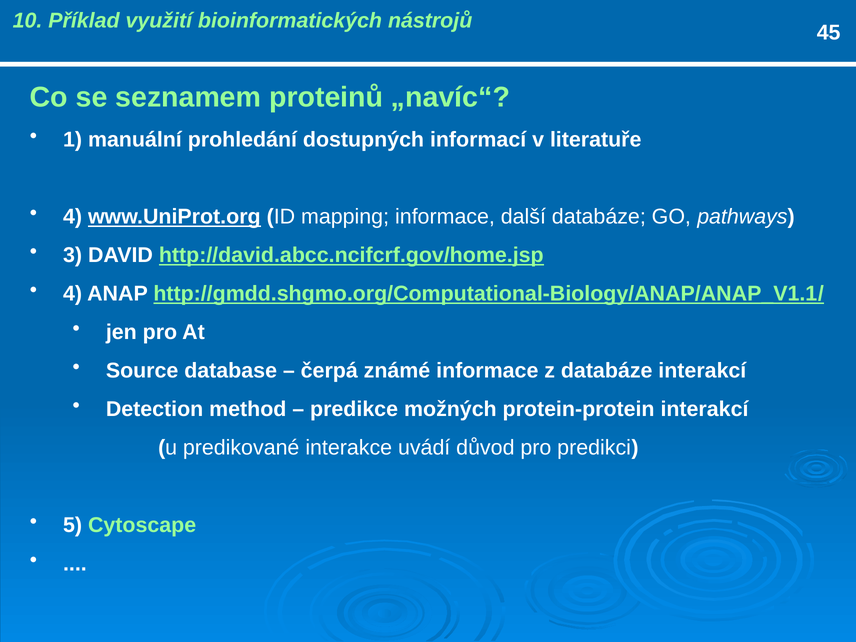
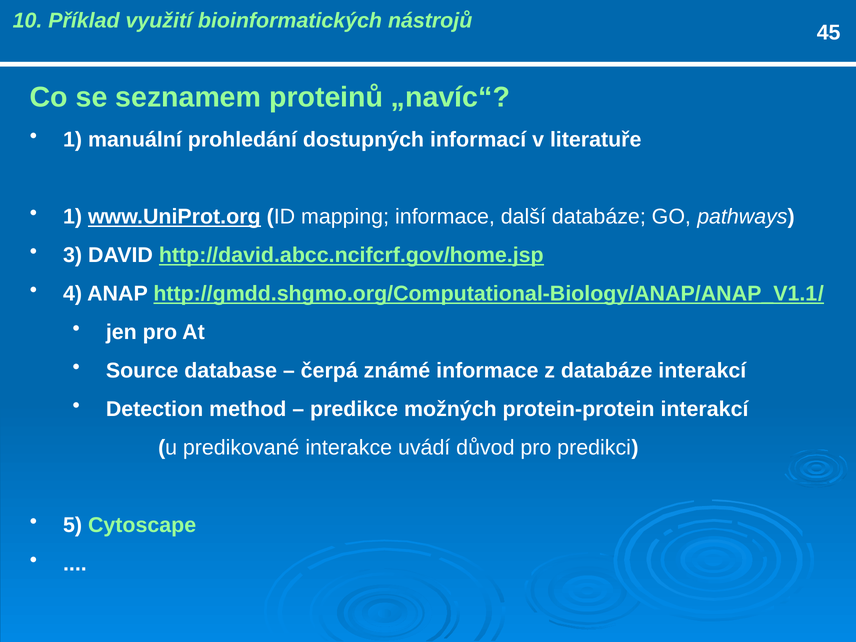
4 at (73, 217): 4 -> 1
